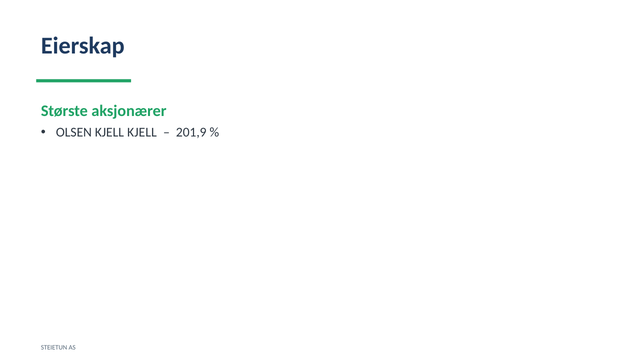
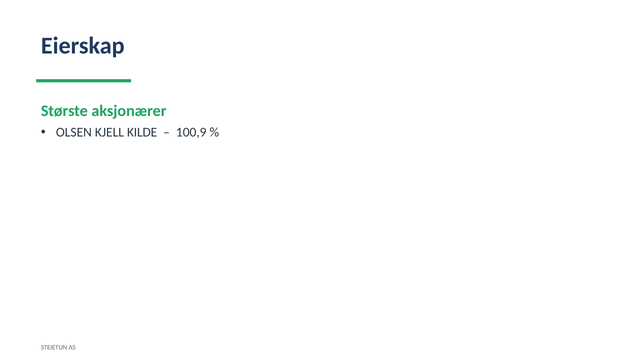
KJELL KJELL: KJELL -> KILDE
201,9: 201,9 -> 100,9
